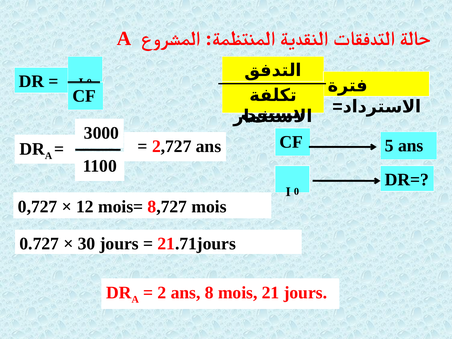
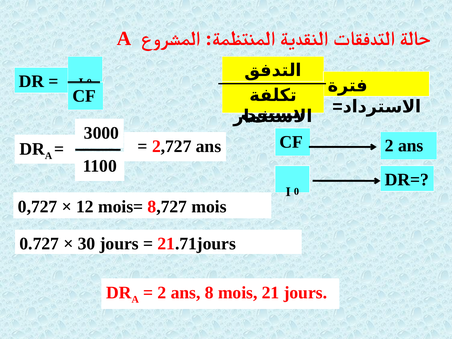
CF 5: 5 -> 2
